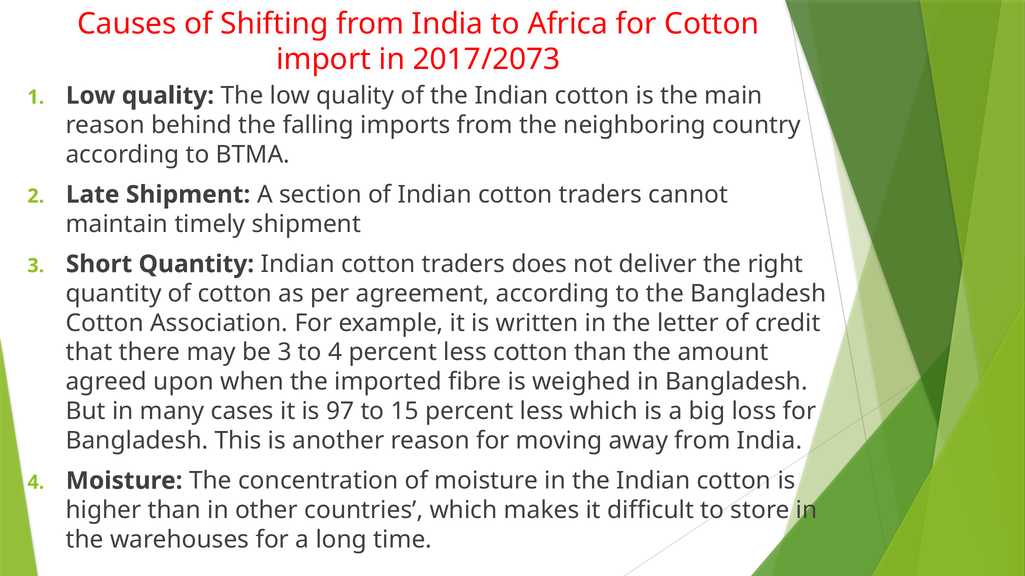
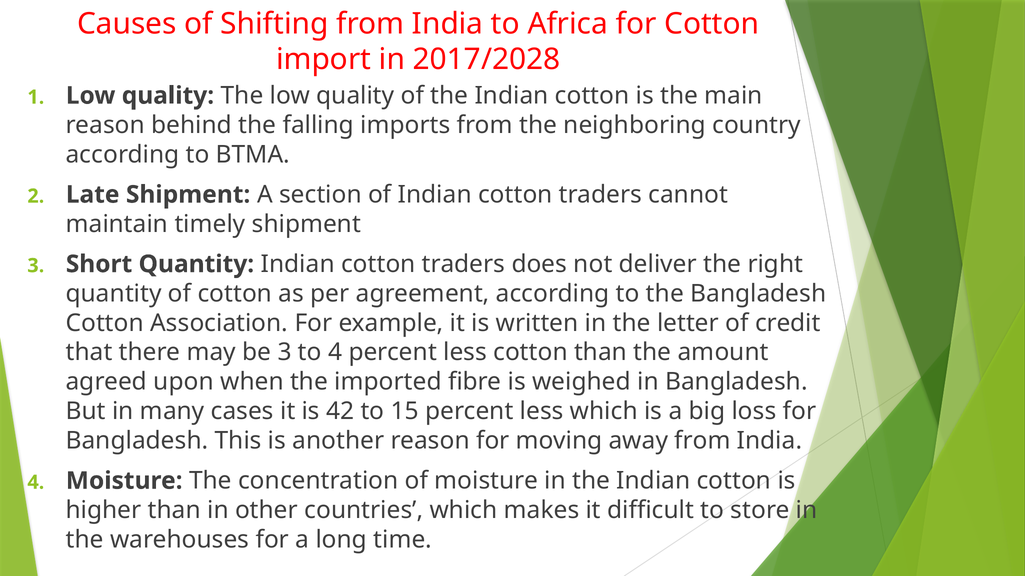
2017/2073: 2017/2073 -> 2017/2028
97: 97 -> 42
